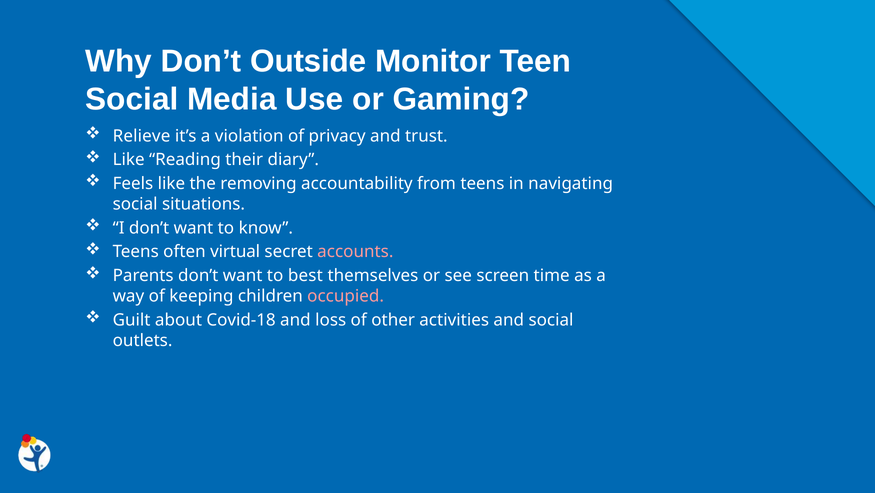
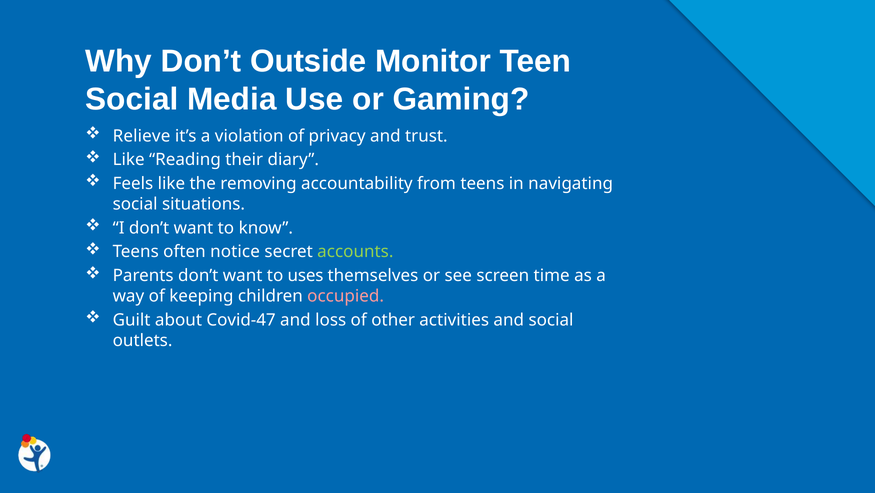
virtual: virtual -> notice
accounts colour: pink -> light green
best: best -> uses
Covid-18: Covid-18 -> Covid-47
